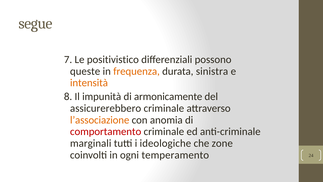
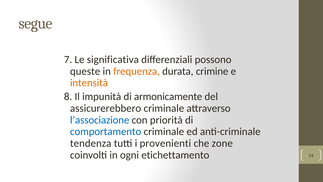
positivistico: positivistico -> significativa
sinistra: sinistra -> crimine
l’associazione colour: orange -> blue
anomia: anomia -> priorità
comportamento colour: red -> blue
marginali: marginali -> tendenza
ideologiche: ideologiche -> provenienti
temperamento: temperamento -> etichettamento
